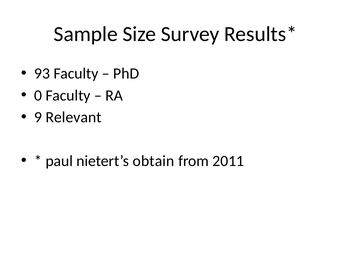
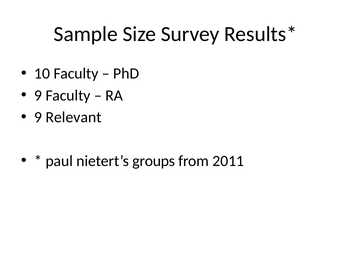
93: 93 -> 10
0 at (38, 95): 0 -> 9
obtain: obtain -> groups
